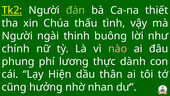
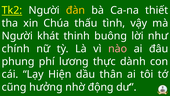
đàn colour: light green -> yellow
ngài: ngài -> khát
nhan: nhan -> động
